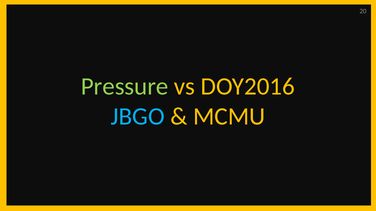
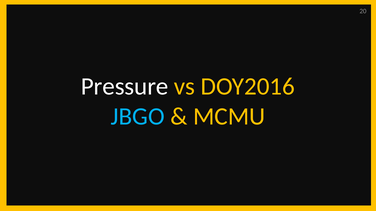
Pressure colour: light green -> white
